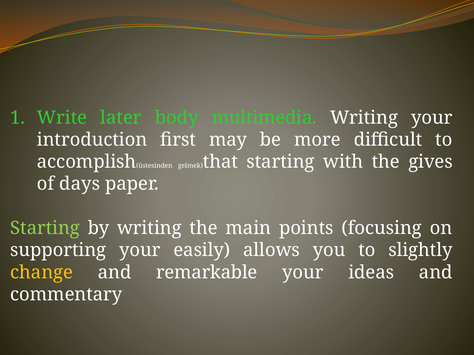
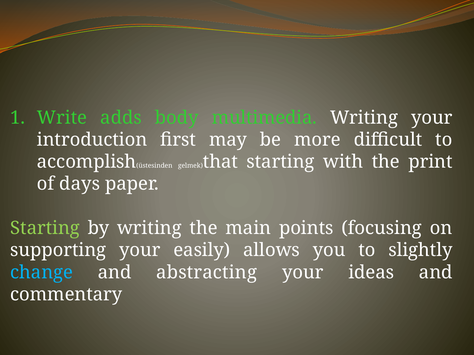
later: later -> adds
gives: gives -> print
change colour: yellow -> light blue
remarkable: remarkable -> abstracting
